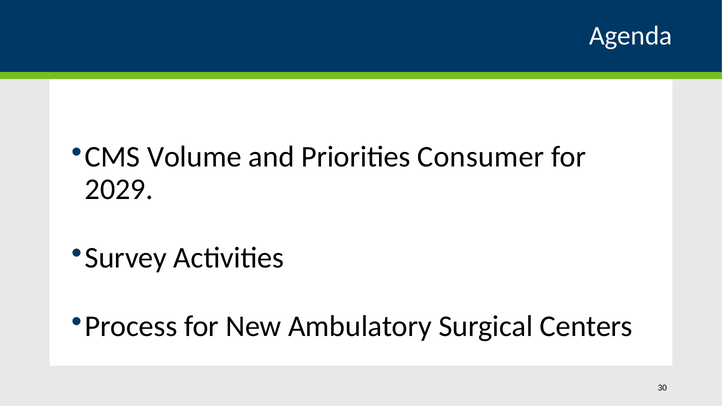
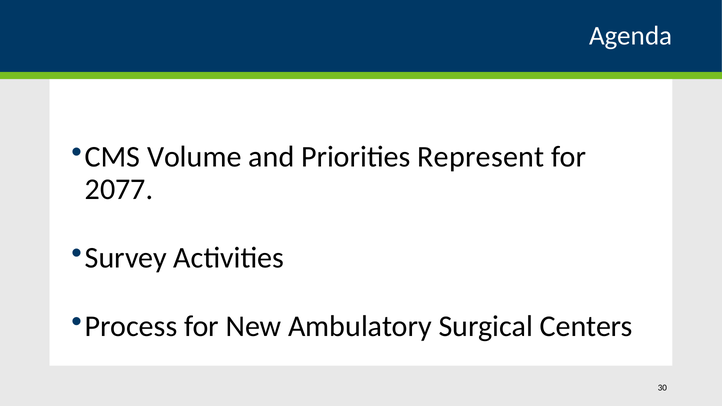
Consumer: Consumer -> Represent
2029: 2029 -> 2077
